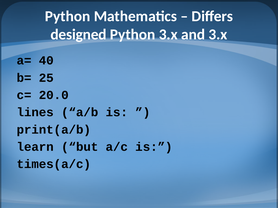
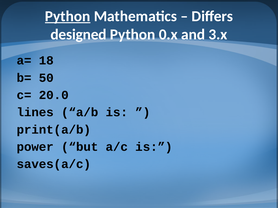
Python at (68, 16) underline: none -> present
Python 3.x: 3.x -> 0.x
40: 40 -> 18
25: 25 -> 50
learn: learn -> power
times(a/c: times(a/c -> saves(a/c
